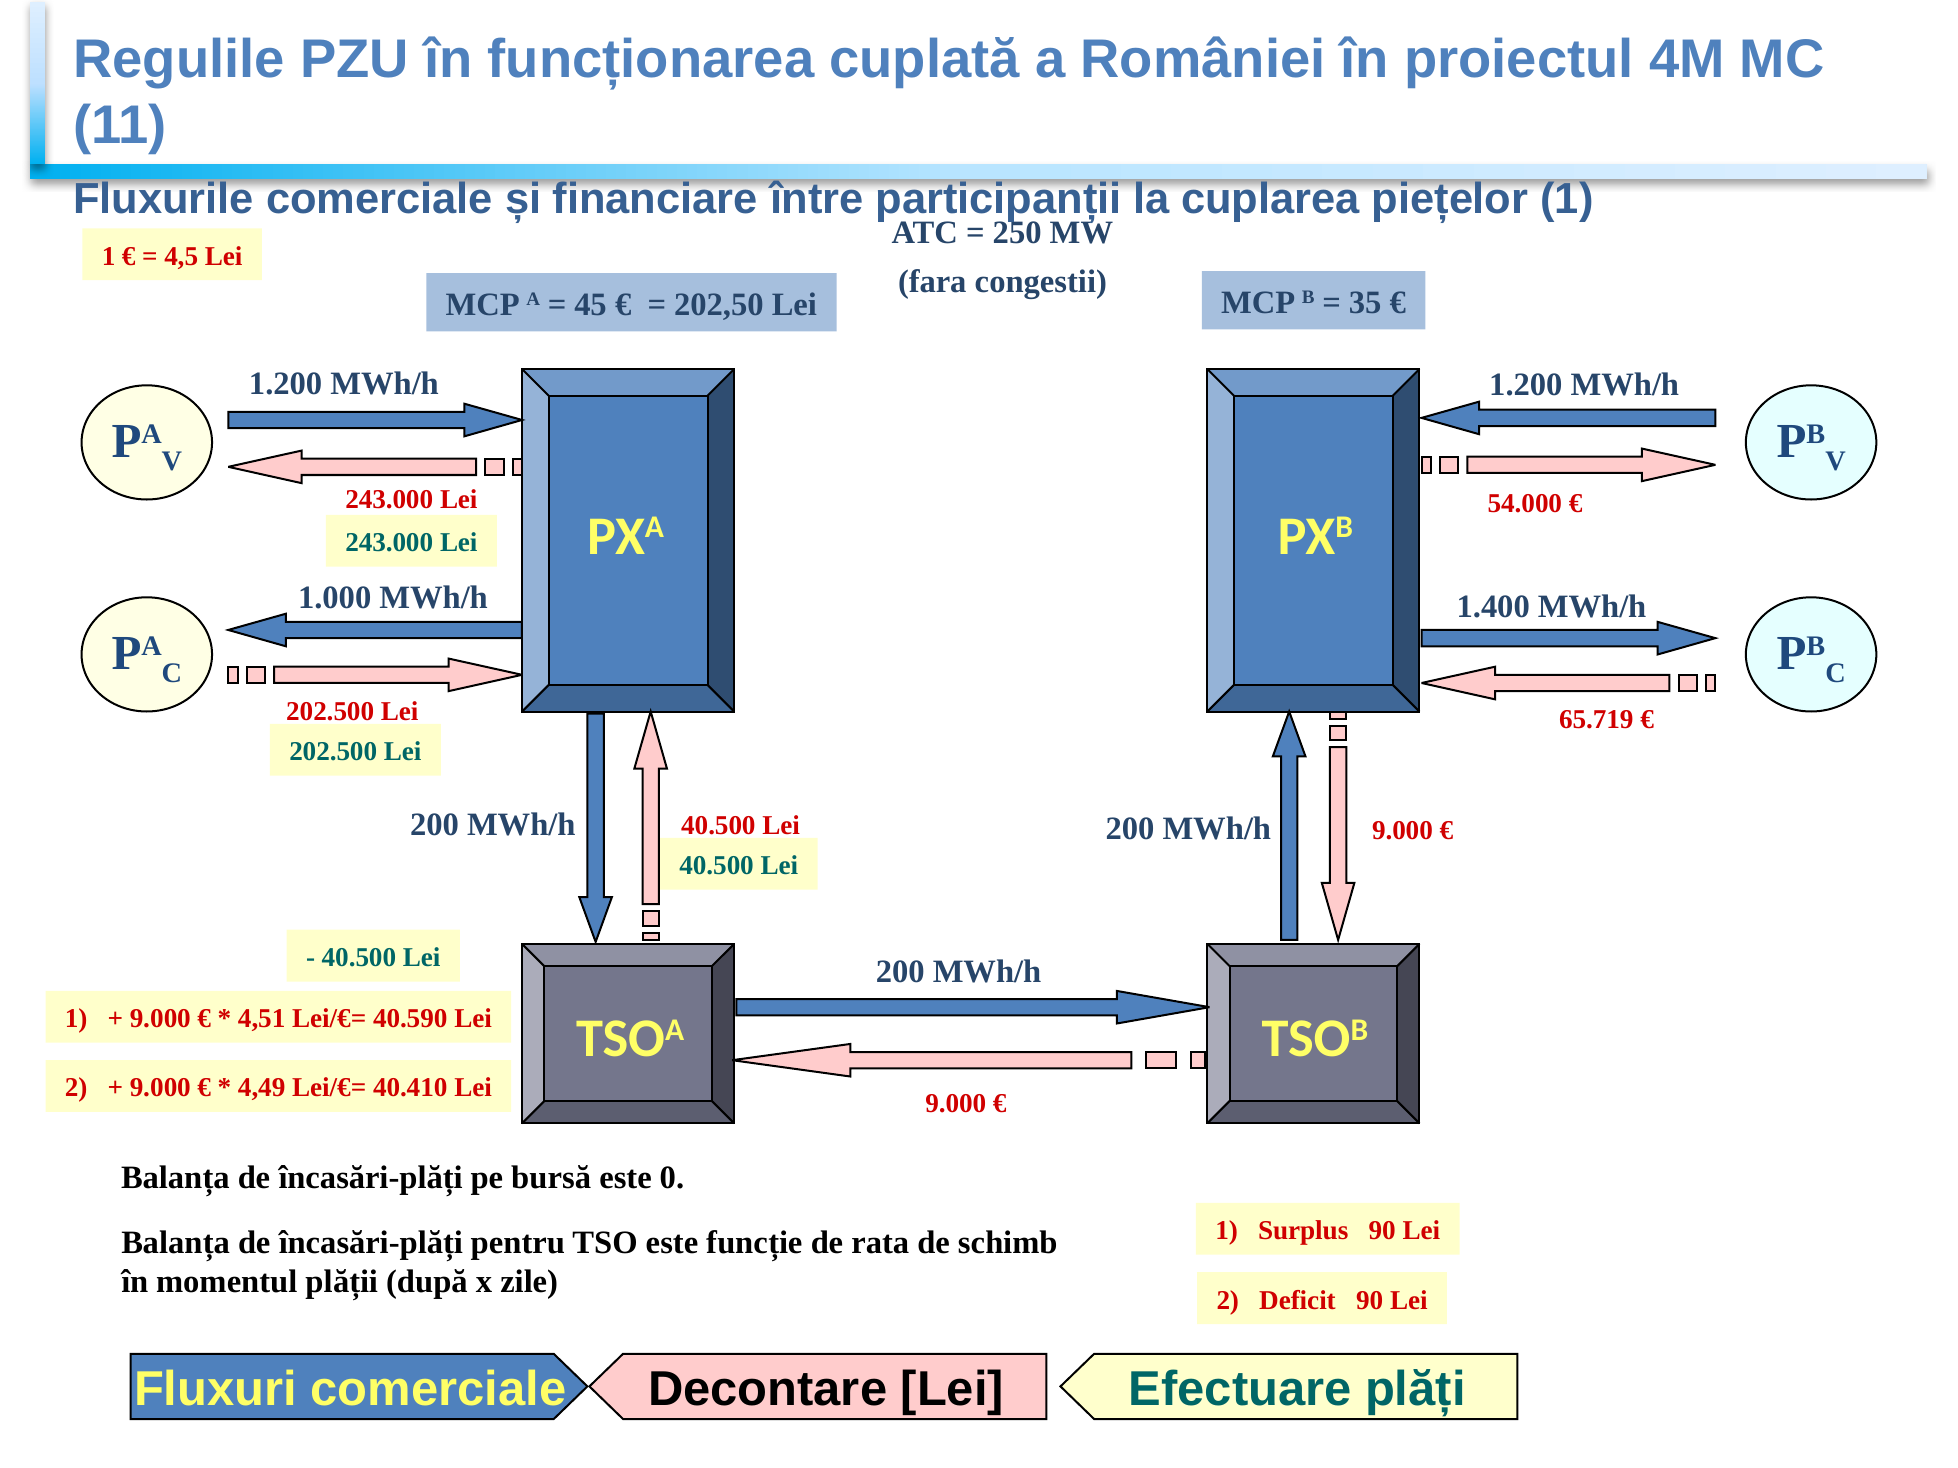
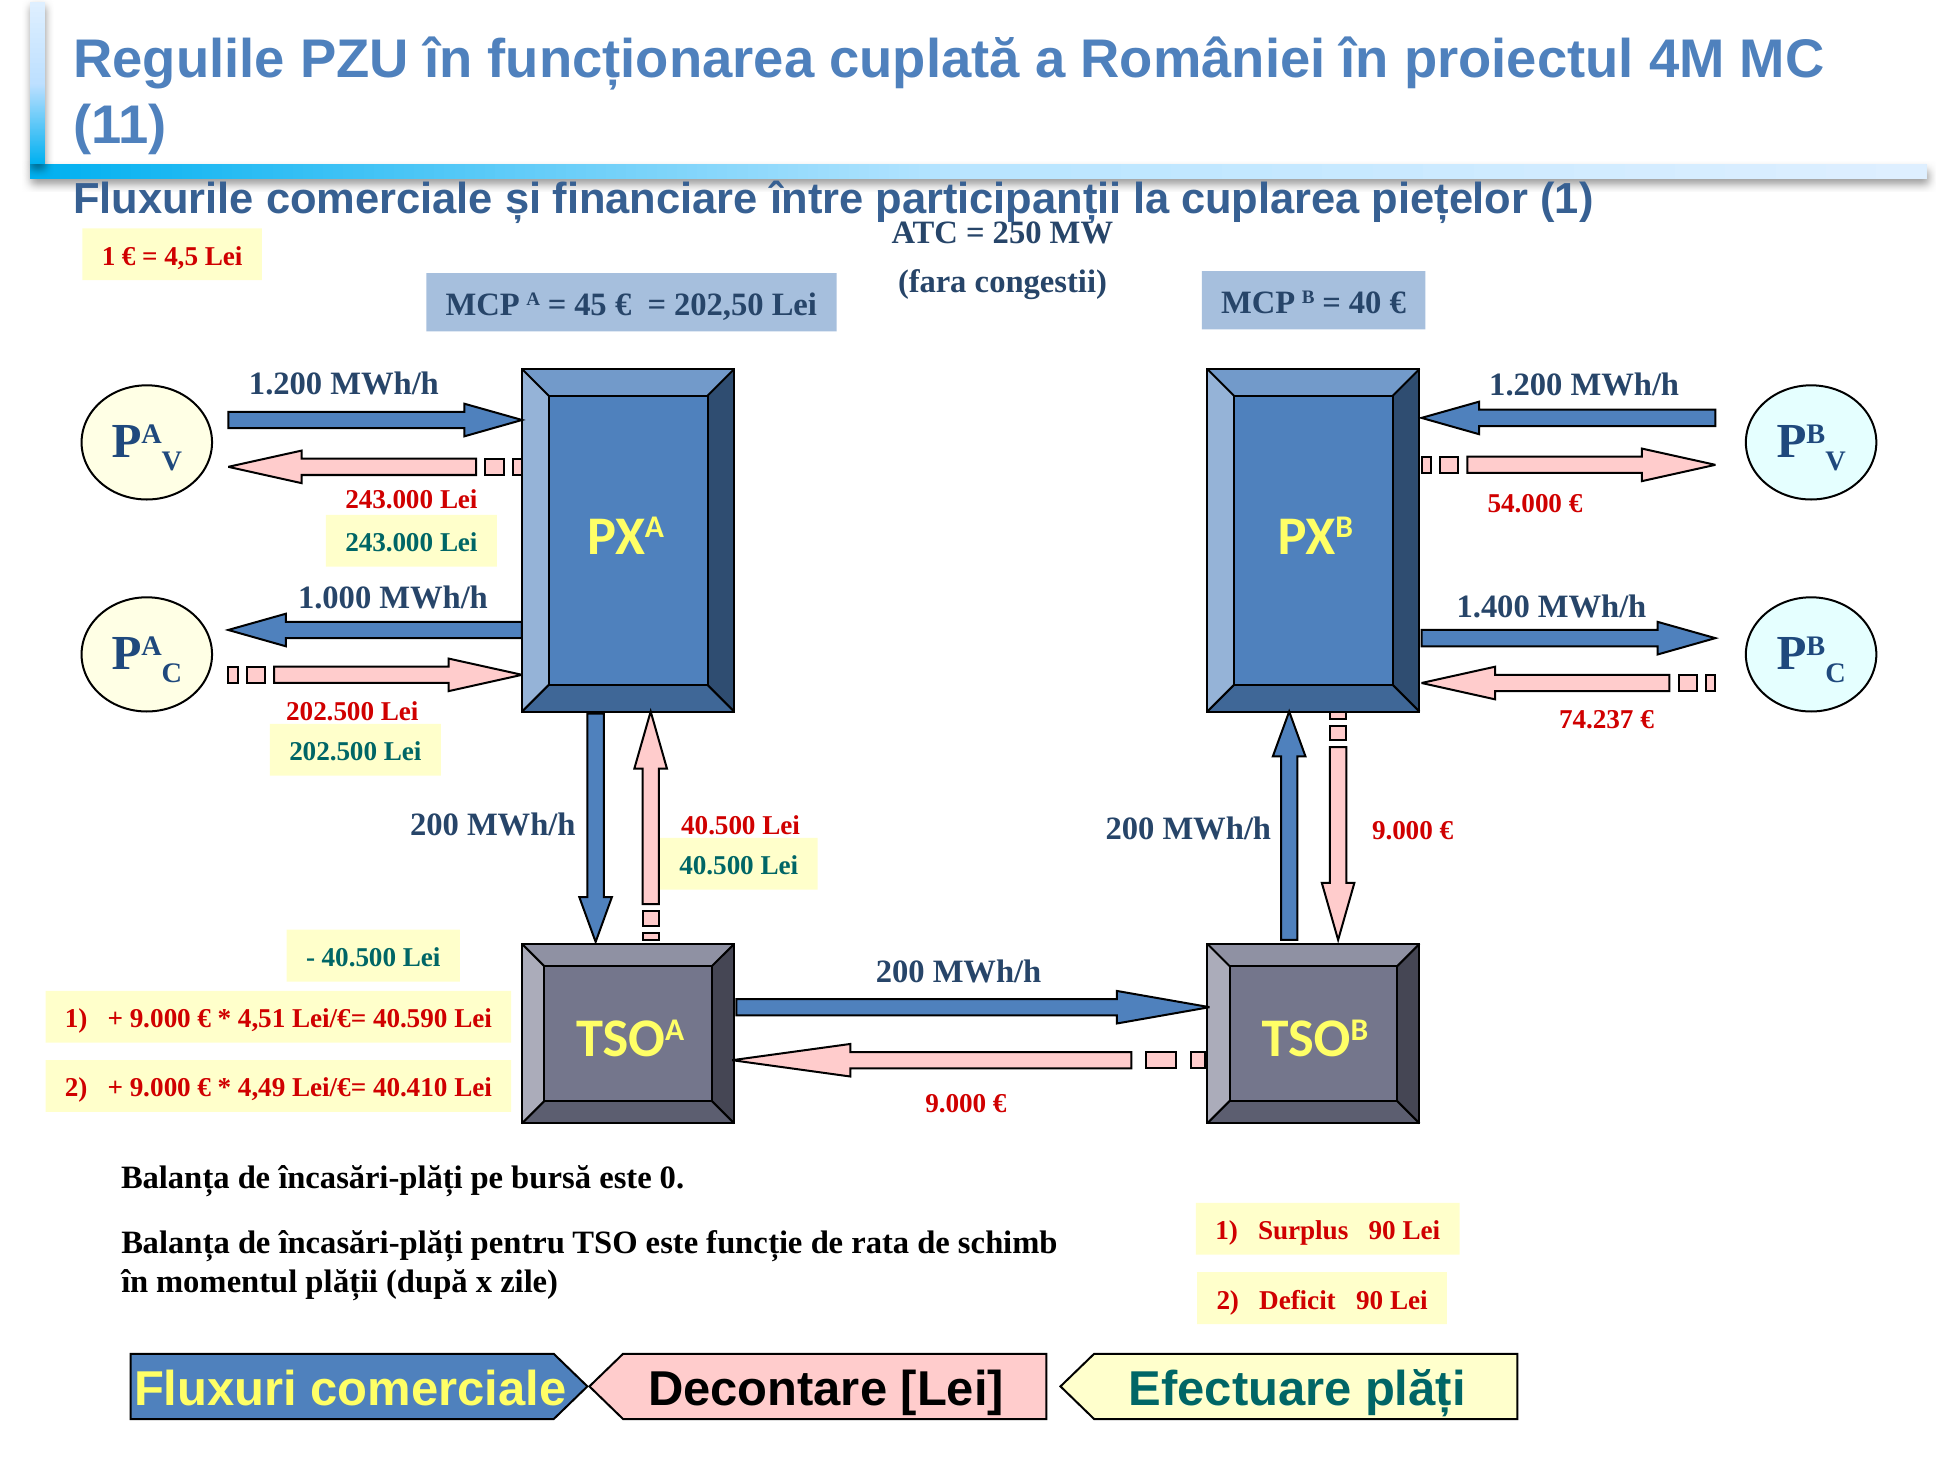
35: 35 -> 40
65.719: 65.719 -> 74.237
